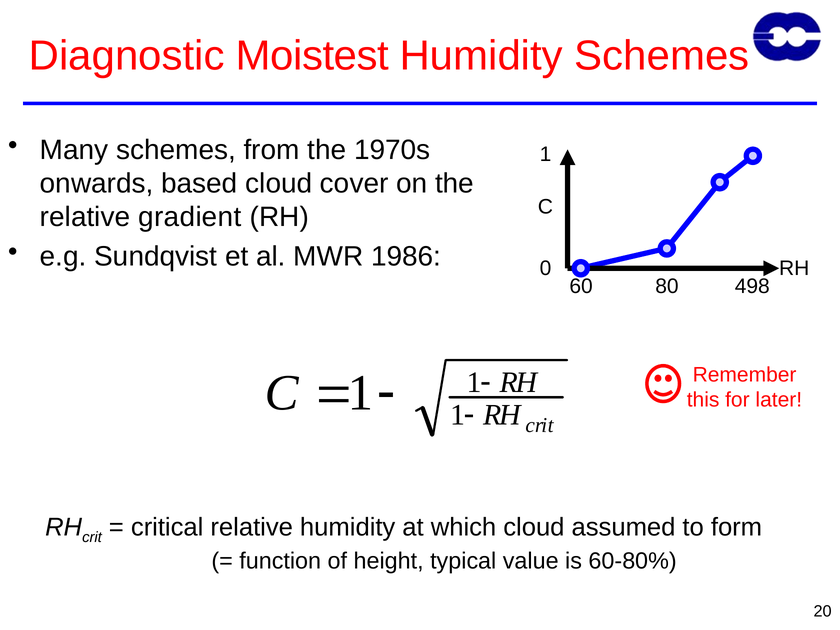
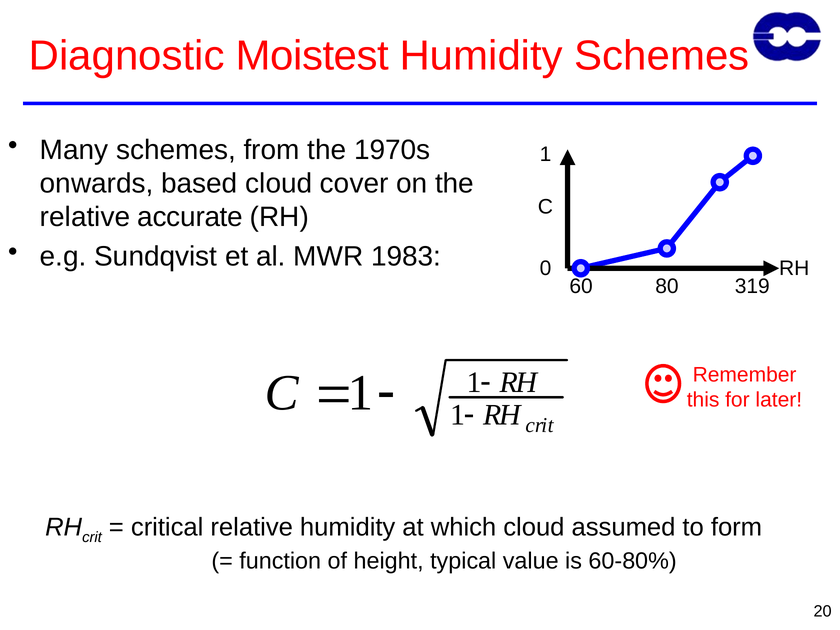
gradient: gradient -> accurate
1986: 1986 -> 1983
498: 498 -> 319
